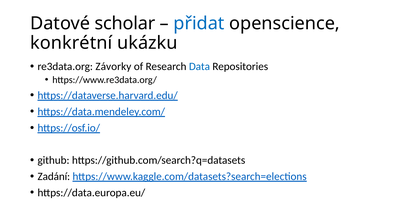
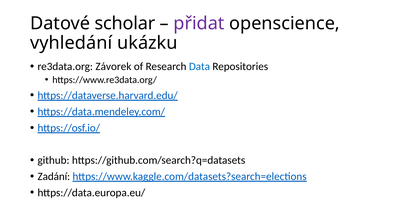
přidat colour: blue -> purple
konkrétní: konkrétní -> vyhledání
Závorky: Závorky -> Závorek
